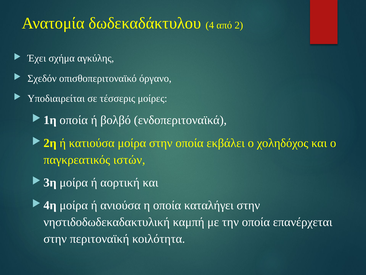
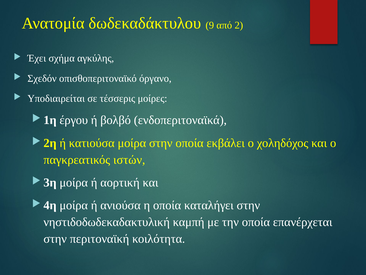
4: 4 -> 9
οποία at (74, 120): οποία -> έργου
